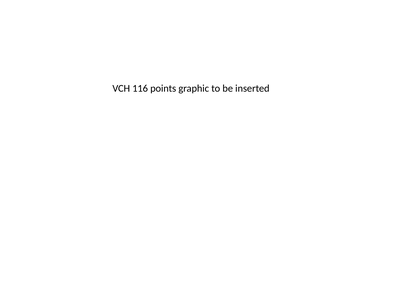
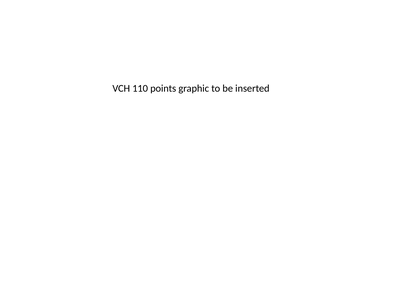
116: 116 -> 110
